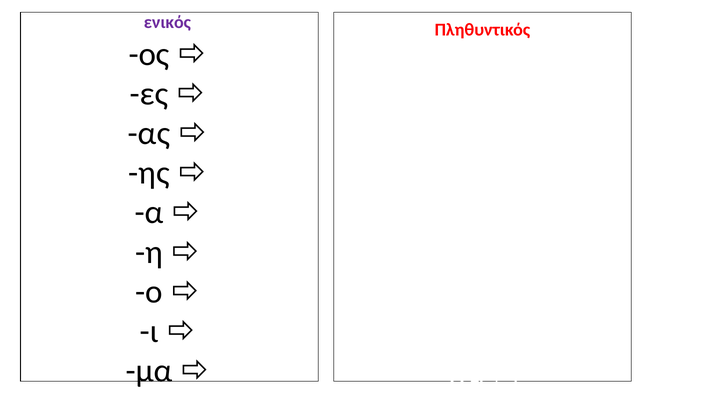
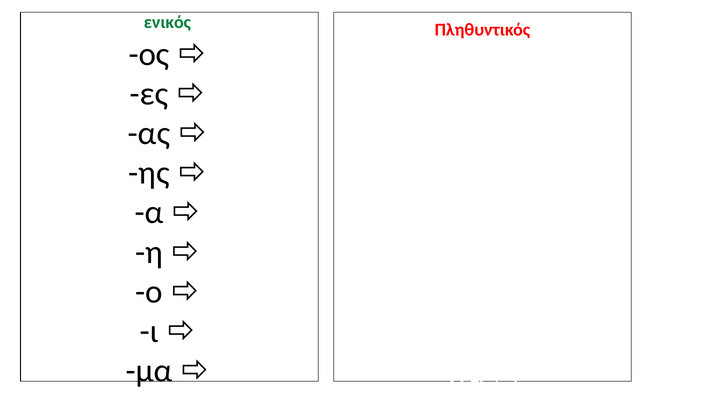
ενικός colour: purple -> green
